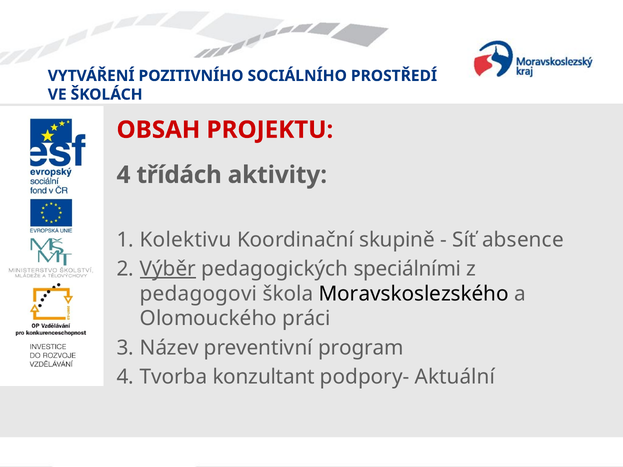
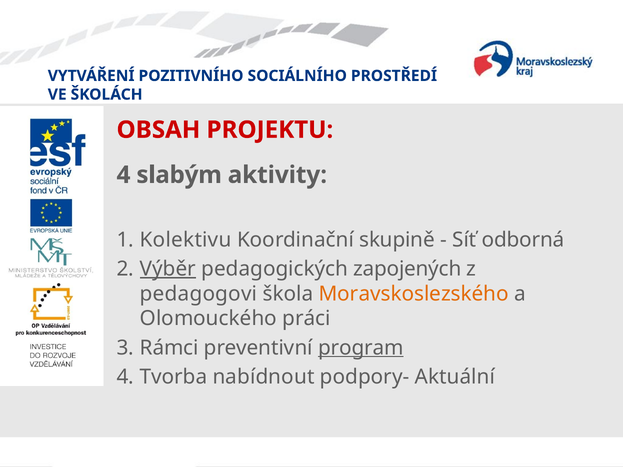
třídách: třídách -> slabým
absence: absence -> odborná
speciálními: speciálními -> zapojených
Moravskoslezského colour: black -> orange
Název: Název -> Rámci
program underline: none -> present
konzultant: konzultant -> nabídnout
